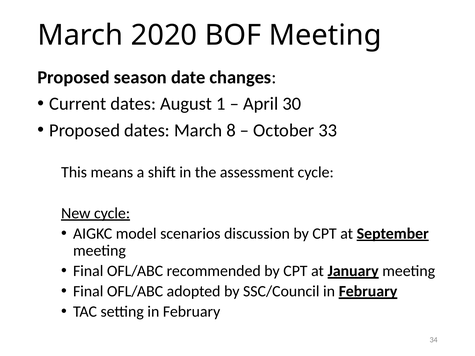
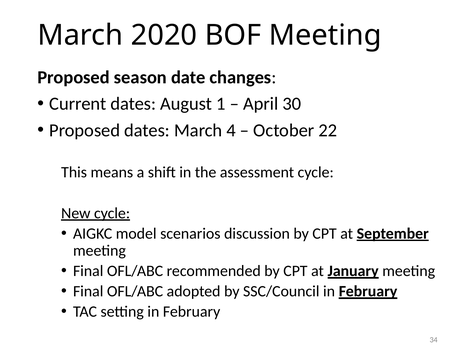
8: 8 -> 4
33: 33 -> 22
